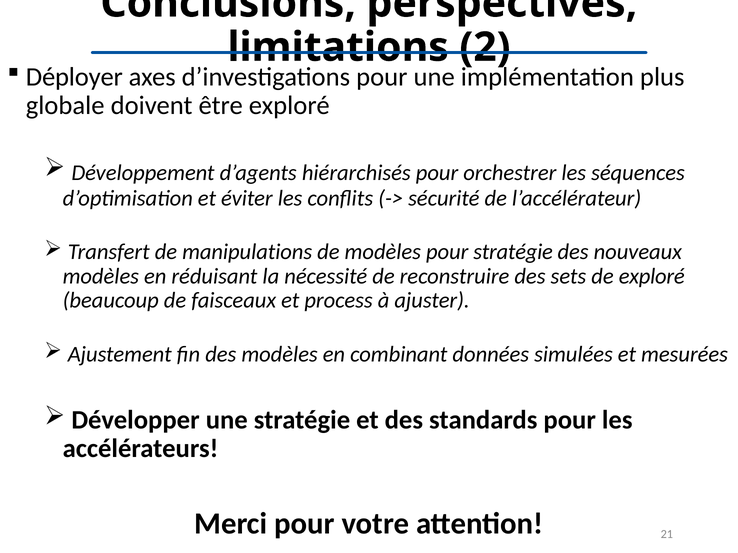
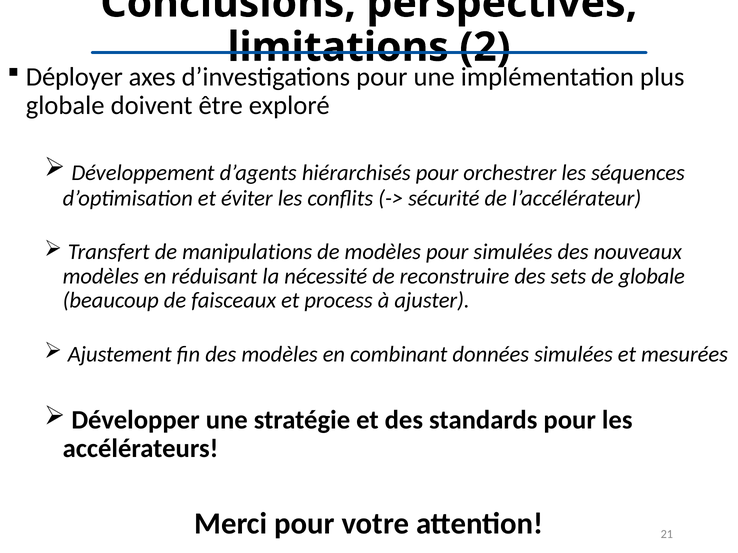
pour stratégie: stratégie -> simulées
de exploré: exploré -> globale
